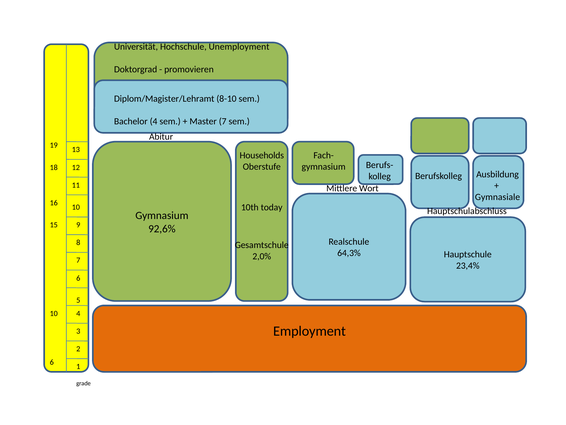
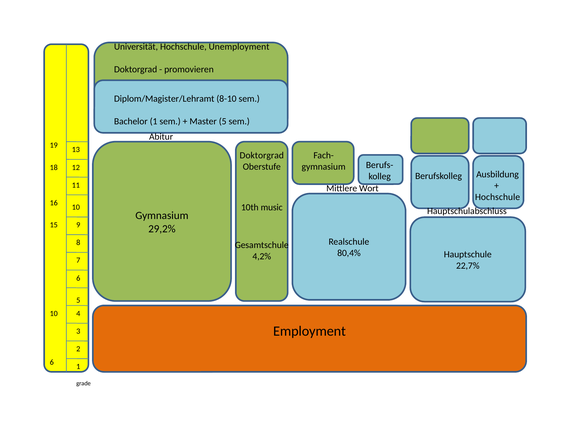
Bachelor 4: 4 -> 1
Master 7: 7 -> 5
Households at (262, 155): Households -> Doktorgrad
Gymnasiale at (498, 197): Gymnasiale -> Hochschule
today: today -> music
92,6%: 92,6% -> 29,2%
64,3%: 64,3% -> 80,4%
2,0%: 2,0% -> 4,2%
23,4%: 23,4% -> 22,7%
